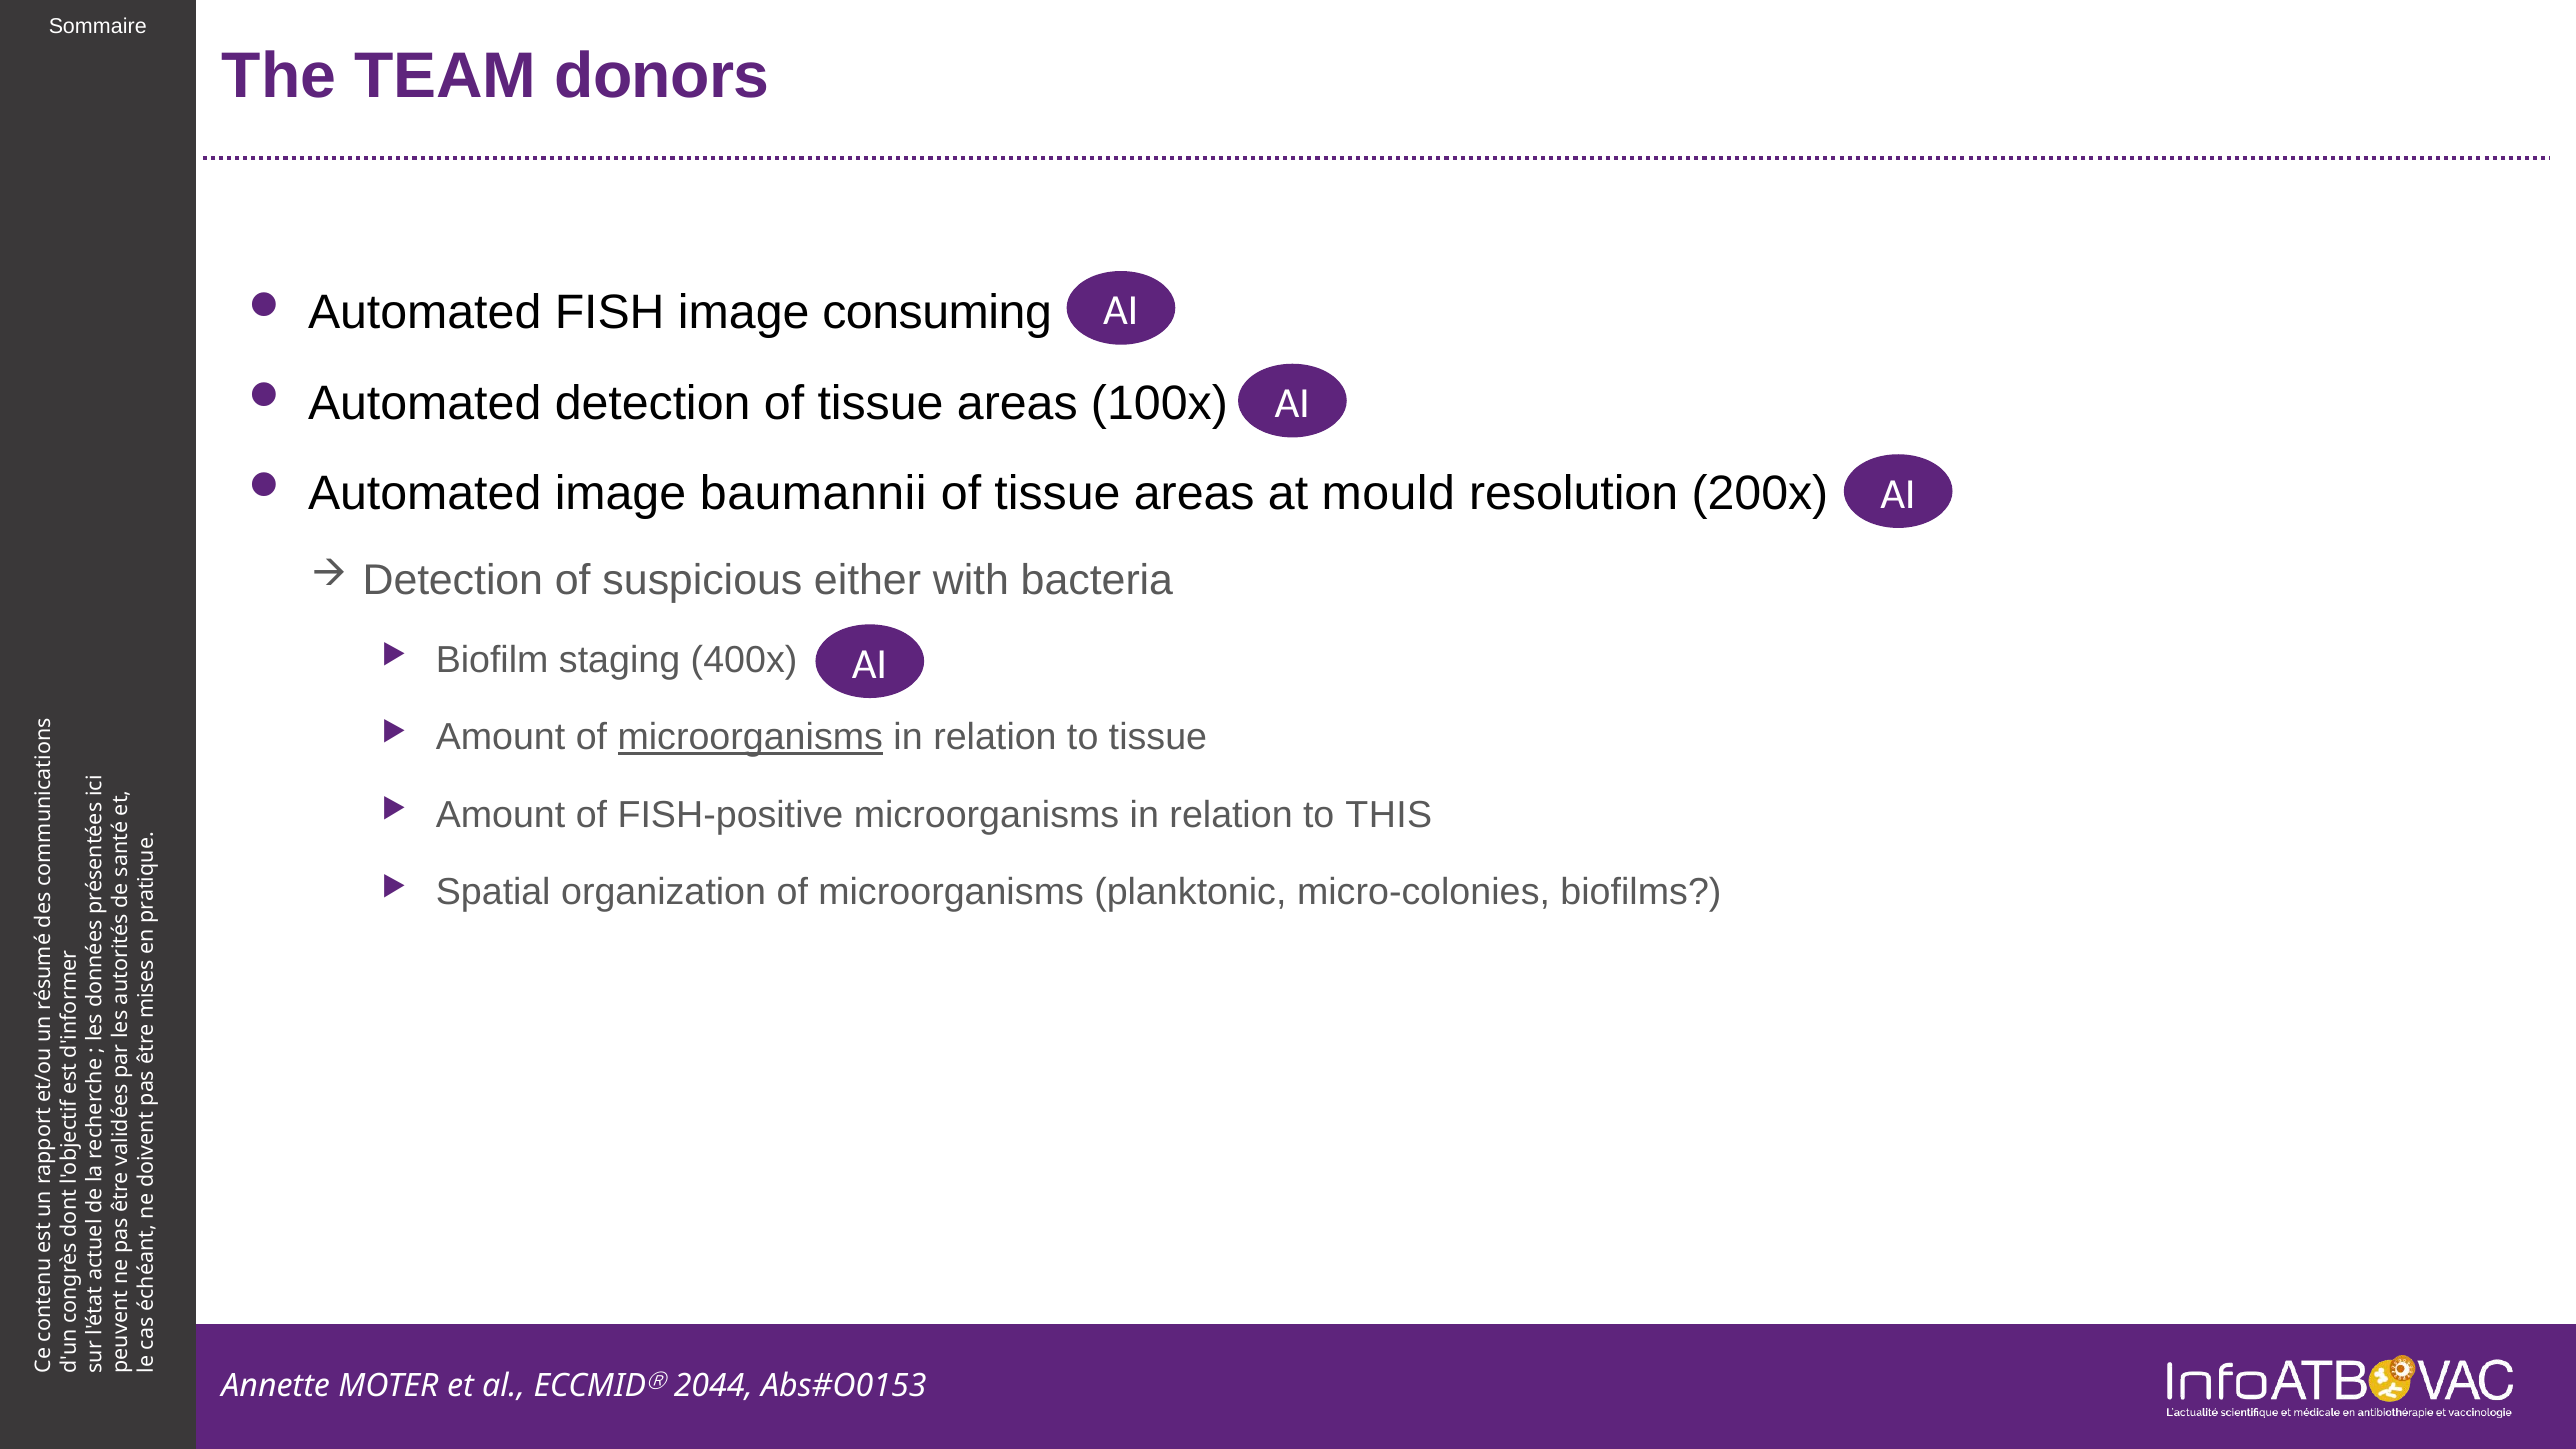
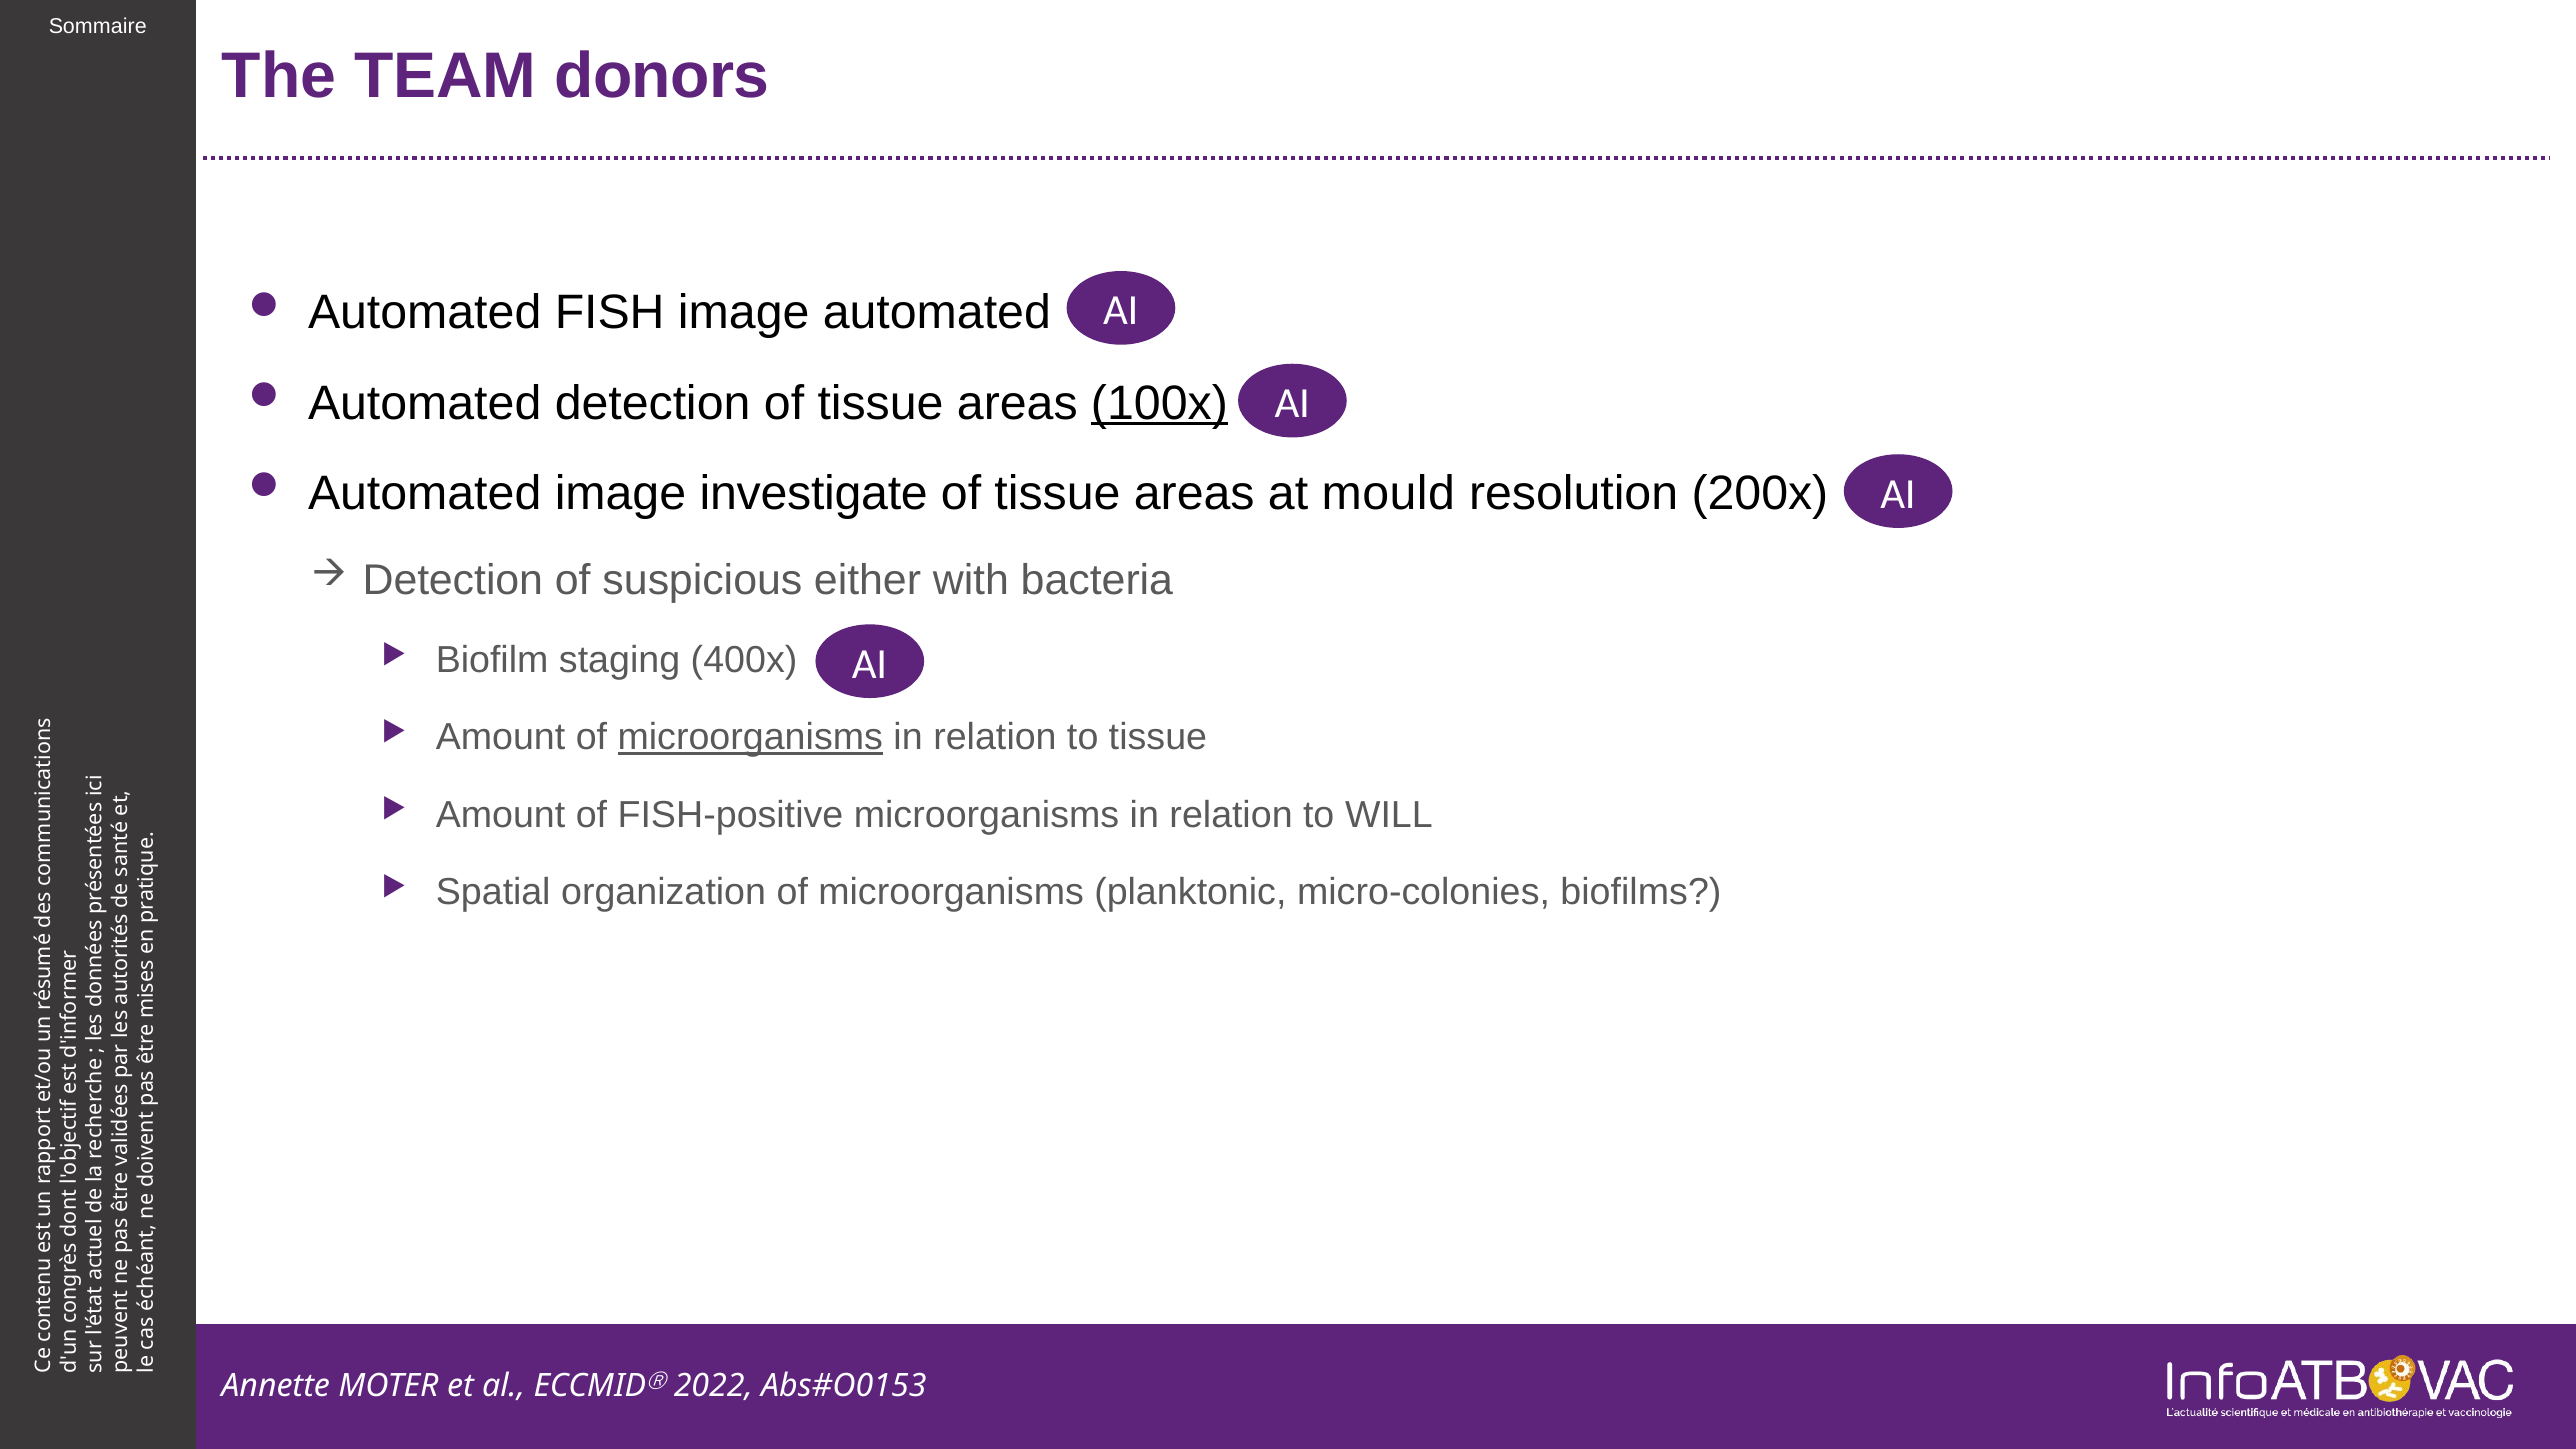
image consuming: consuming -> automated
100x underline: none -> present
baumannii: baumannii -> investigate
THIS: THIS -> WILL
2044: 2044 -> 2022
